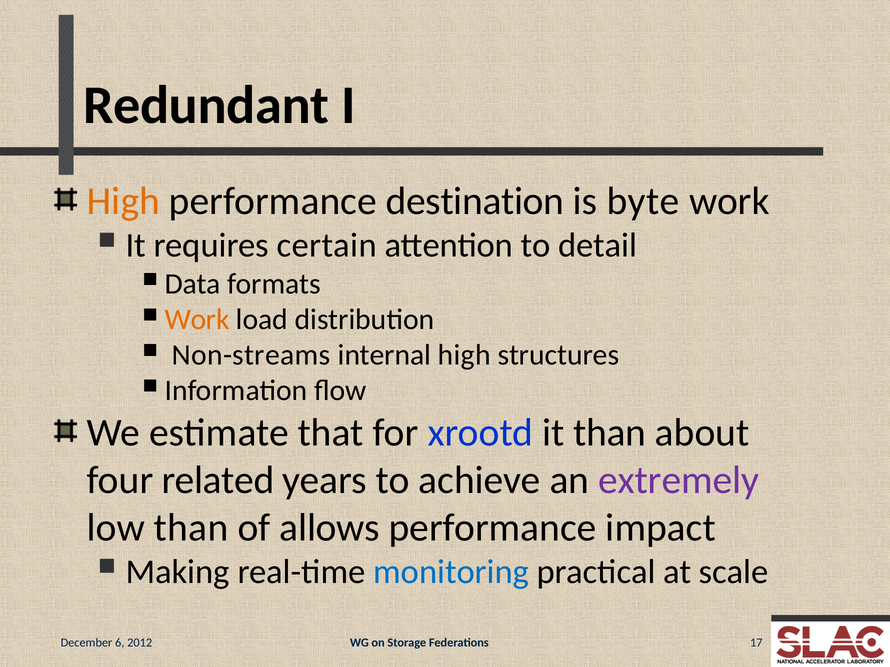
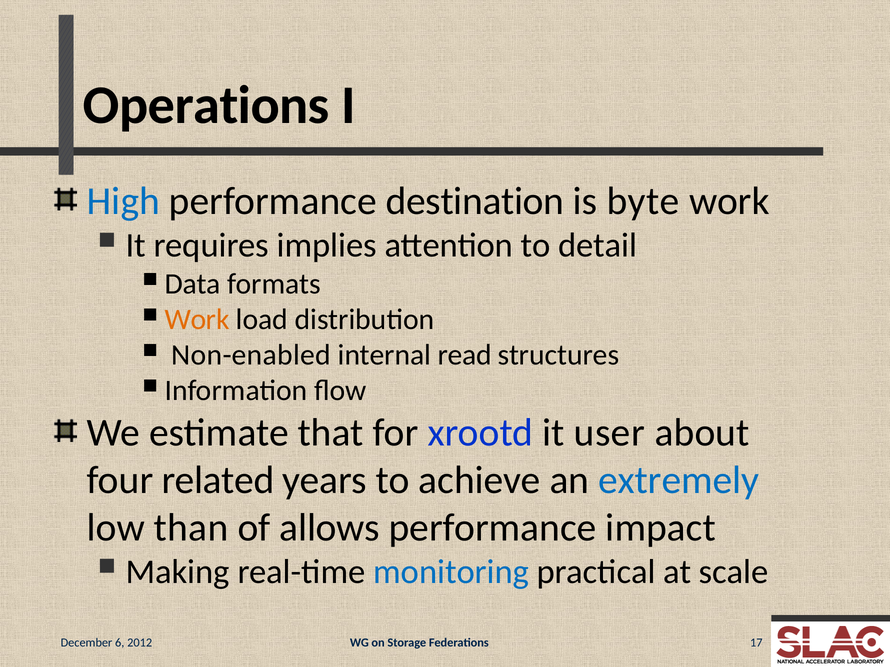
Redundant: Redundant -> Operations
High at (123, 202) colour: orange -> blue
certain: certain -> implies
Non-streams: Non-streams -> Non-enabled
internal high: high -> read
it than: than -> user
extremely colour: purple -> blue
